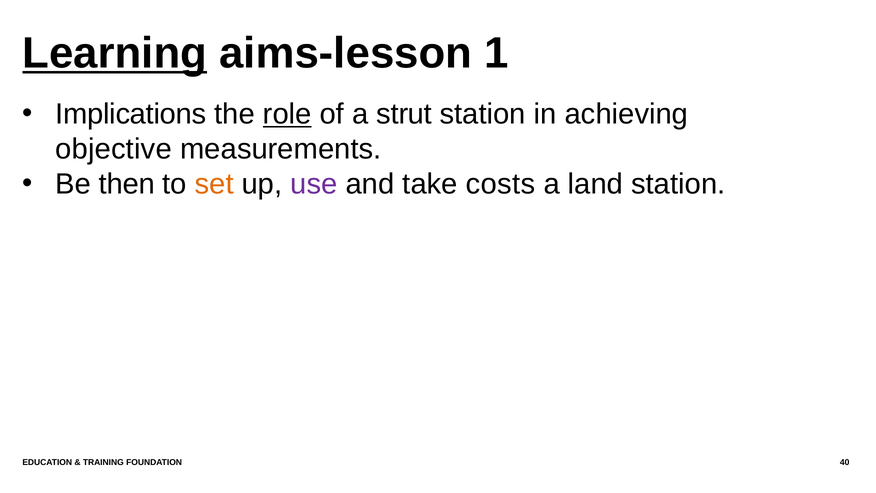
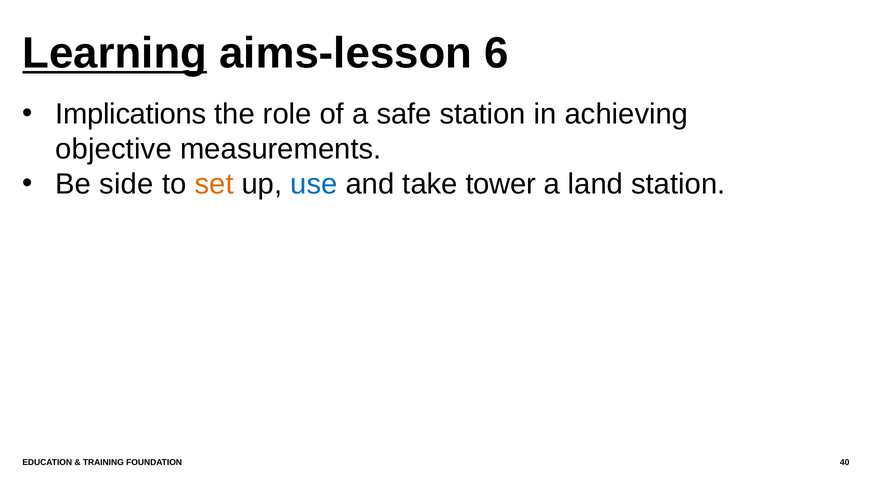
1: 1 -> 6
role underline: present -> none
strut: strut -> safe
then: then -> side
use colour: purple -> blue
costs: costs -> tower
